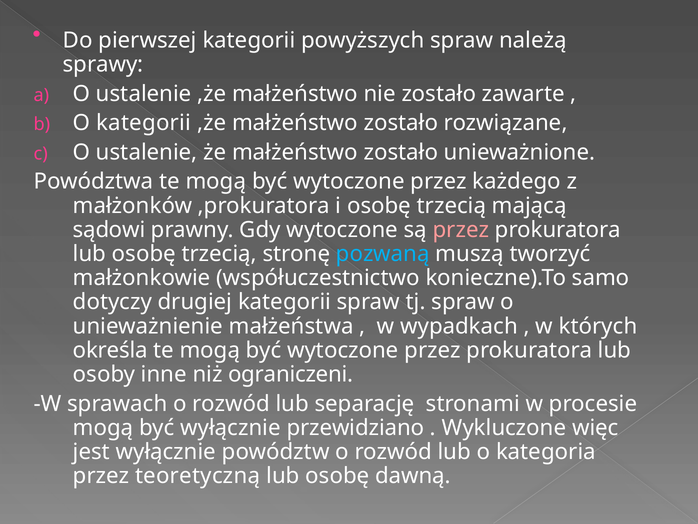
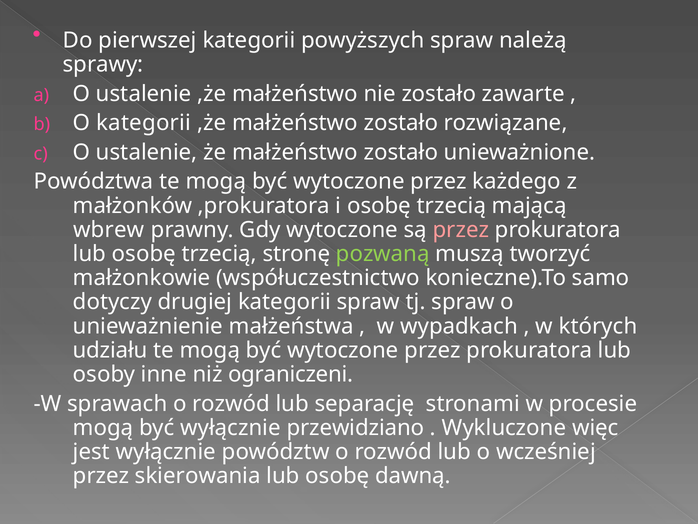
sądowi: sądowi -> wbrew
pozwaną colour: light blue -> light green
określa: określa -> udziału
kategoria: kategoria -> wcześniej
teoretyczną: teoretyczną -> skierowania
